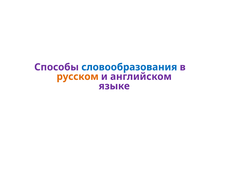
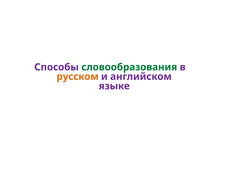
словообразования colour: blue -> green
